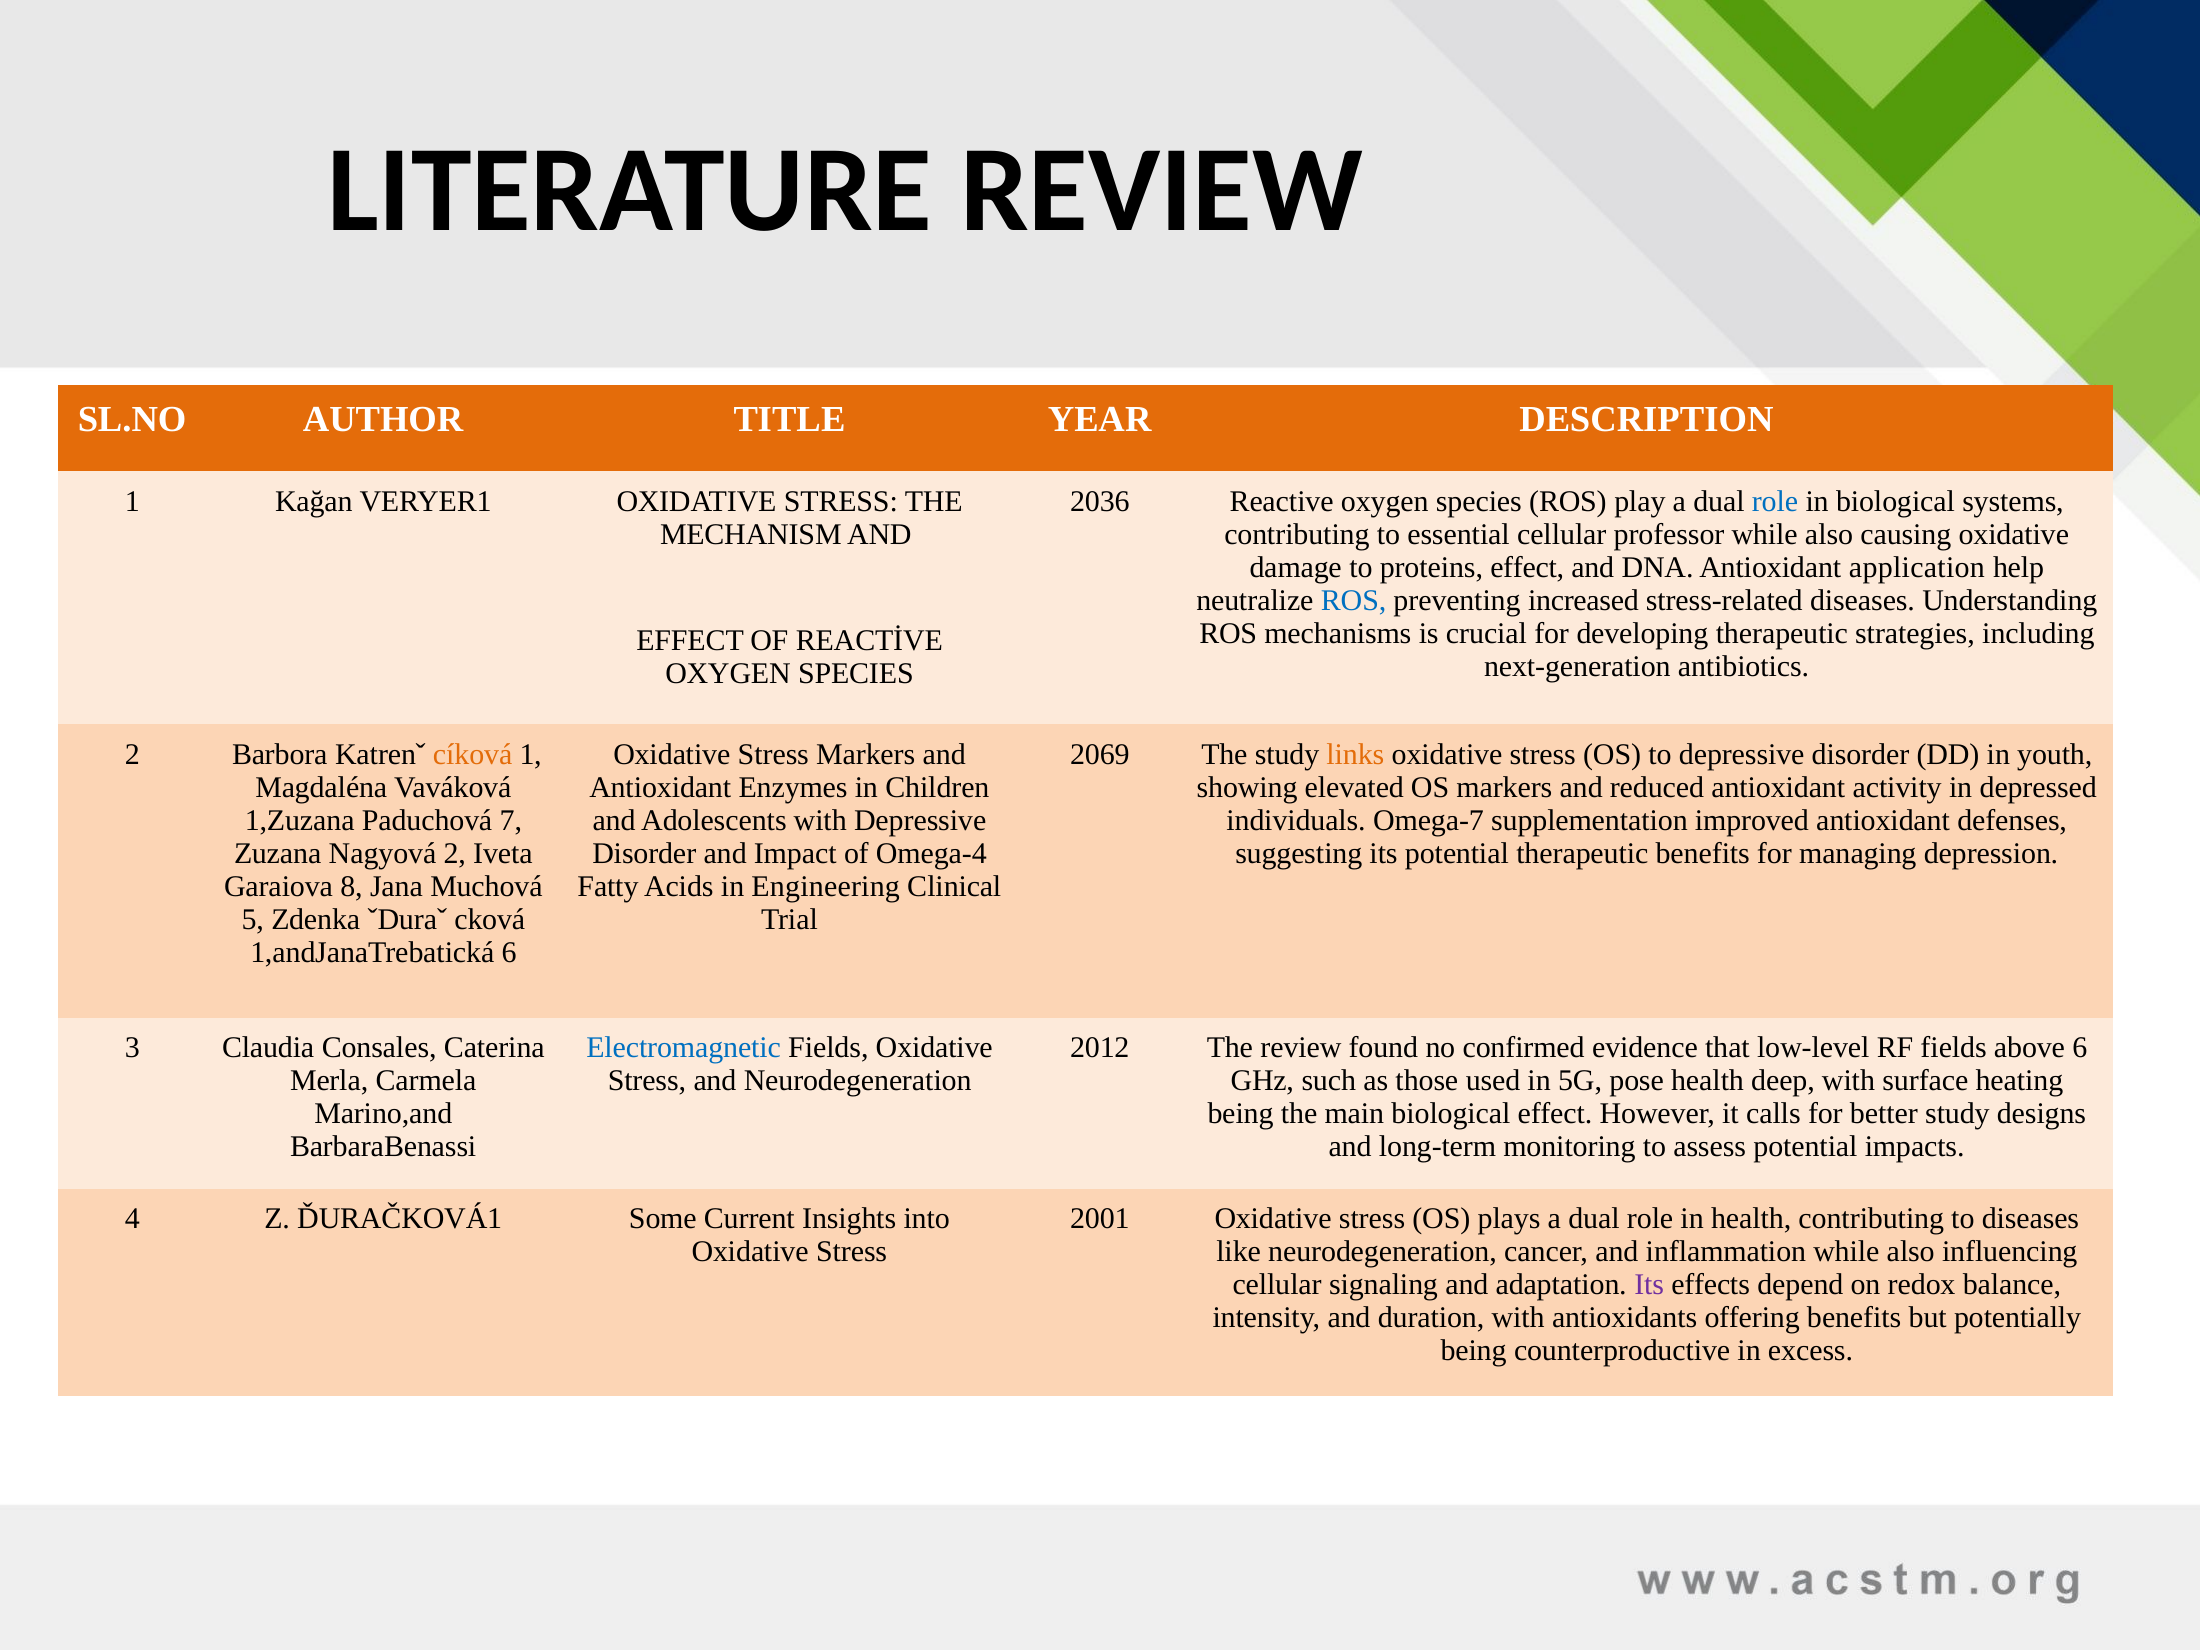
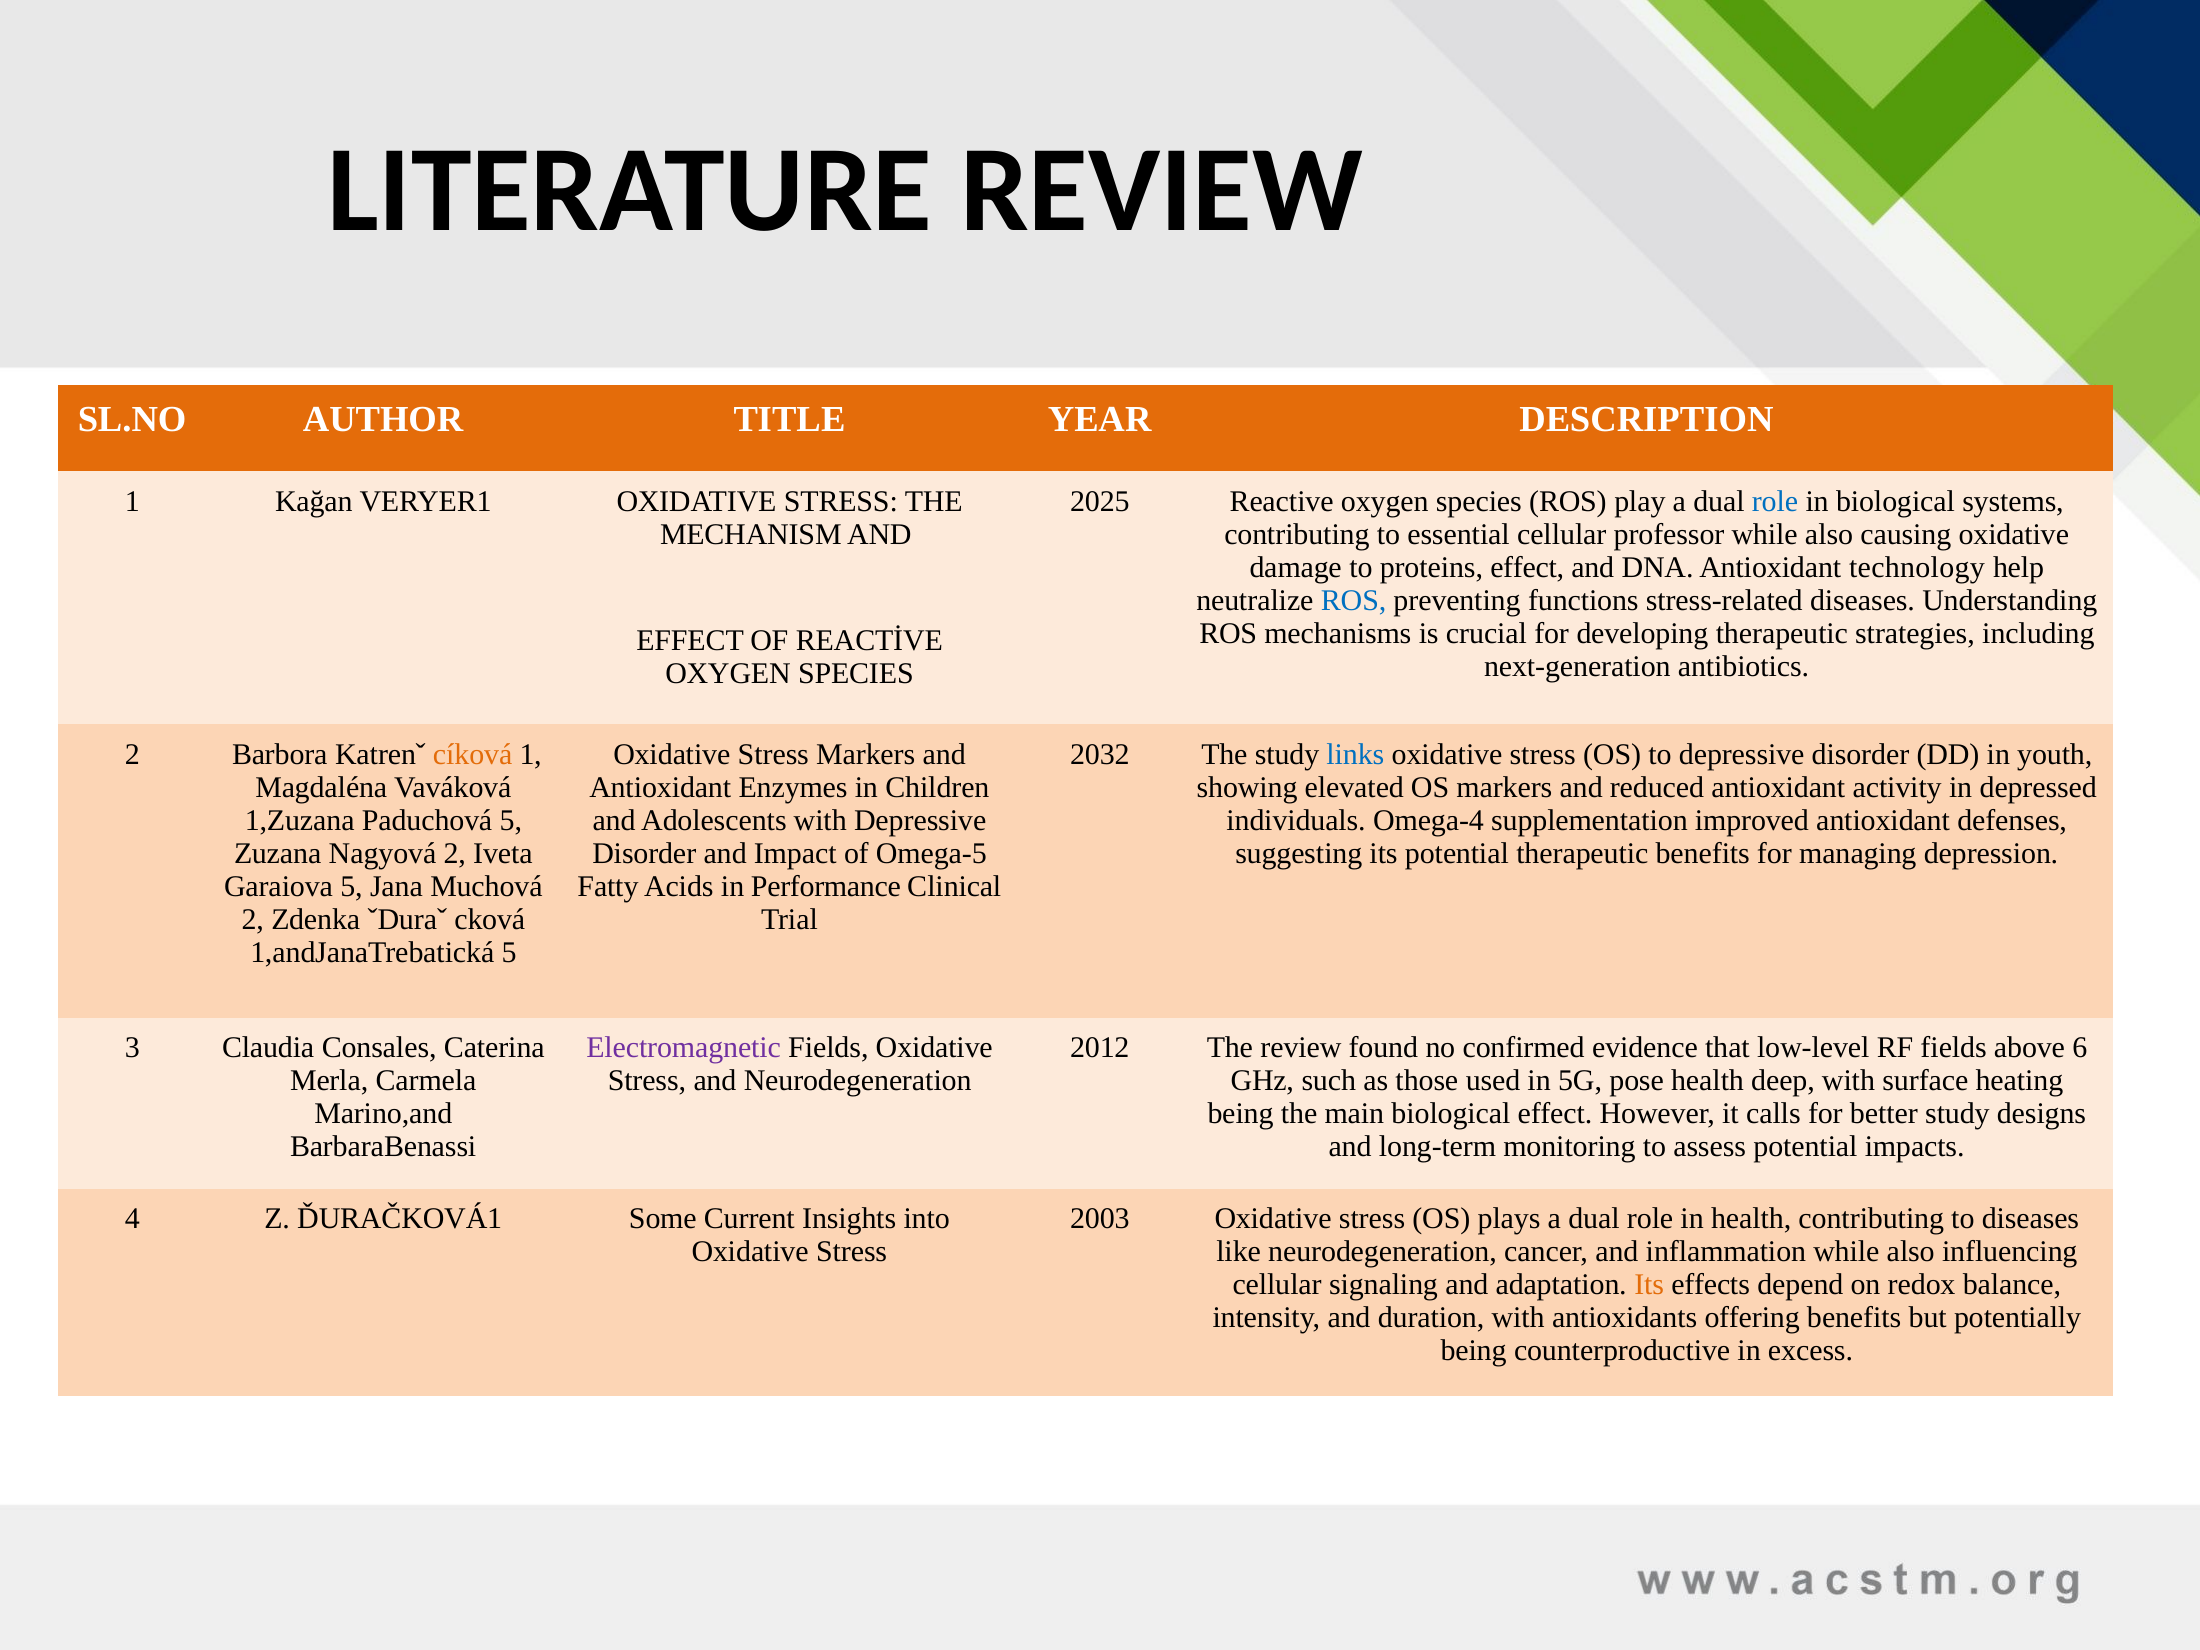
2036: 2036 -> 2025
application: application -> technology
increased: increased -> functions
2069: 2069 -> 2032
links colour: orange -> blue
Paduchová 7: 7 -> 5
Omega-7: Omega-7 -> Omega-4
Omega-4: Omega-4 -> Omega-5
Garaiova 8: 8 -> 5
Engineering: Engineering -> Performance
5 at (253, 919): 5 -> 2
1,andJanaTrebatická 6: 6 -> 5
Electromagnetic colour: blue -> purple
2001: 2001 -> 2003
Its at (1649, 1285) colour: purple -> orange
